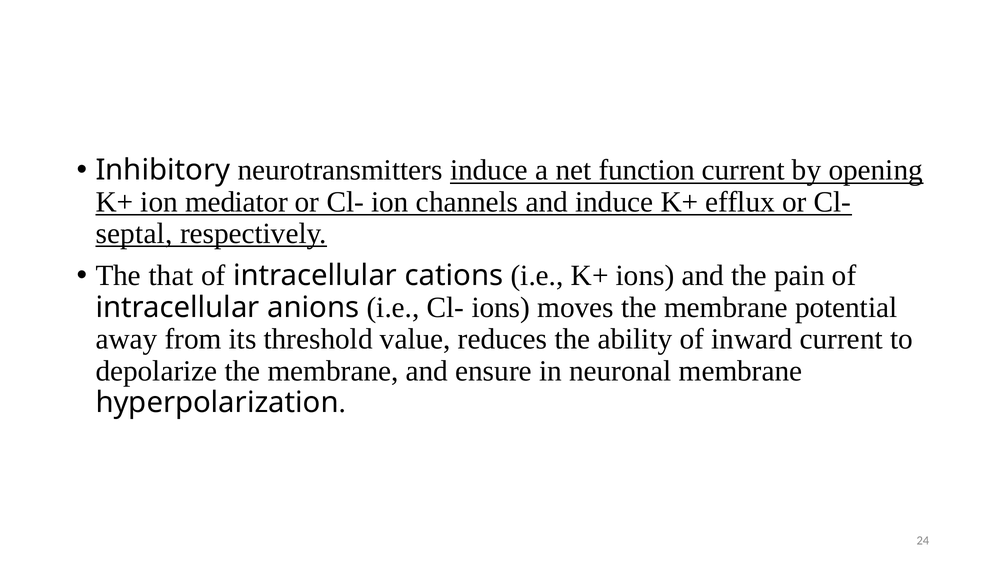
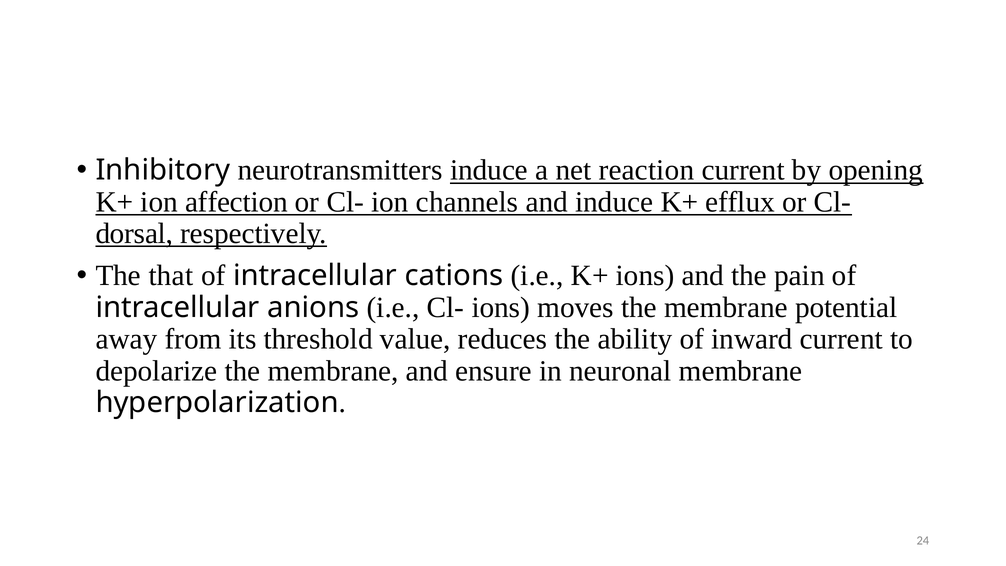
function: function -> reaction
mediator: mediator -> affection
septal: septal -> dorsal
